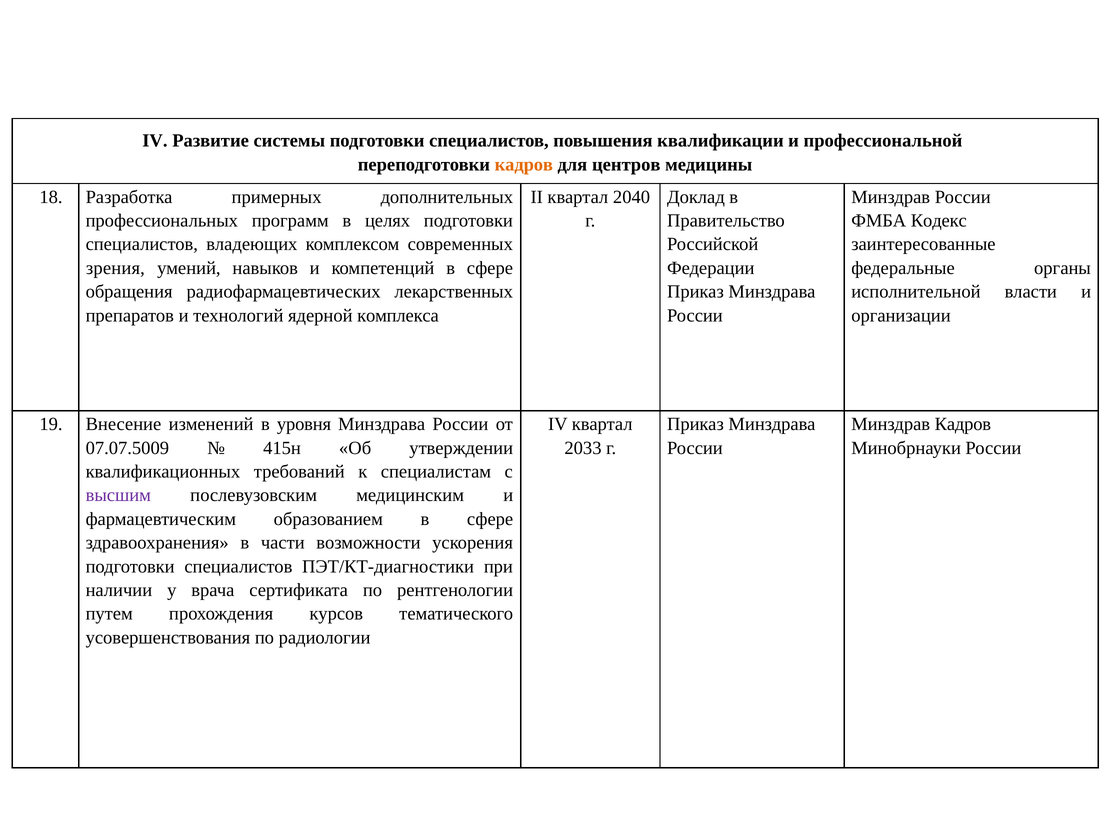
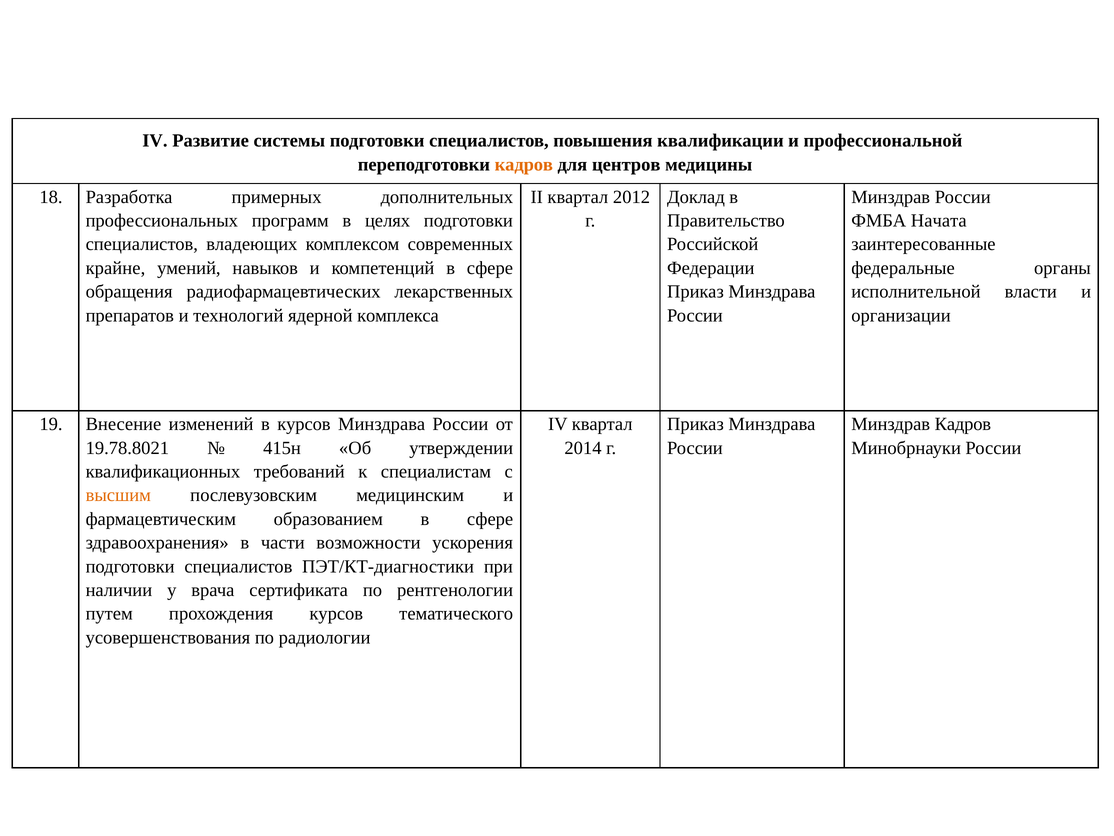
2040: 2040 -> 2012
Кодекс: Кодекс -> Начата
зрения: зрения -> крайне
в уровня: уровня -> курсов
07.07.5009: 07.07.5009 -> 19.78.8021
2033: 2033 -> 2014
высшим colour: purple -> orange
